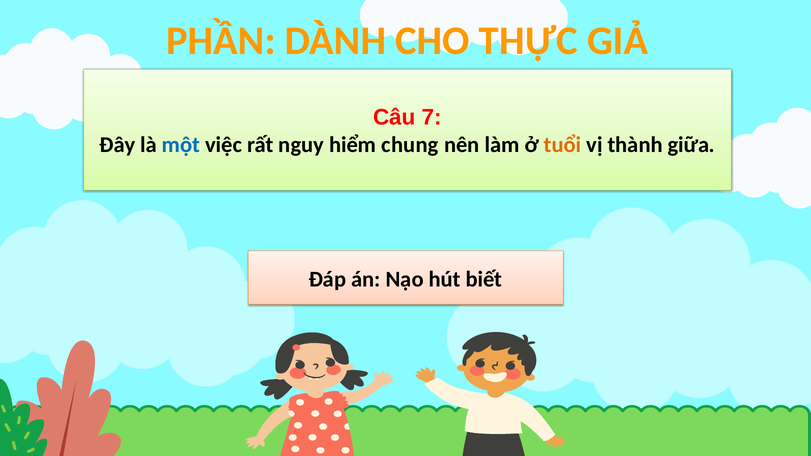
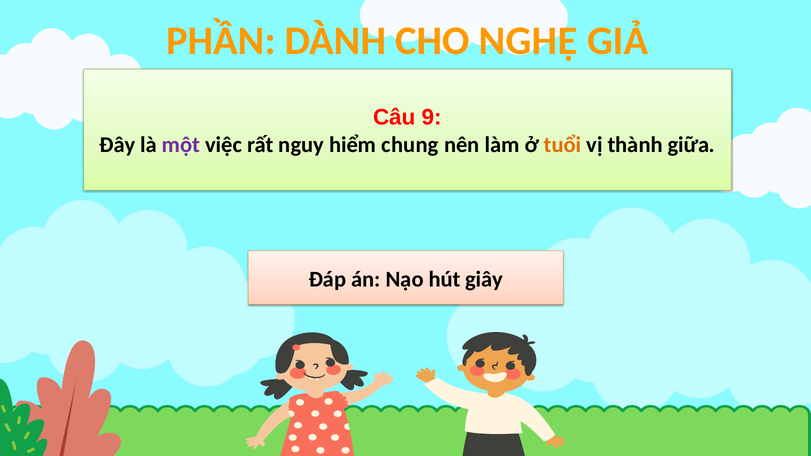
THỰC: THỰC -> NGHỆ
7: 7 -> 9
một colour: blue -> purple
biết: biết -> giây
